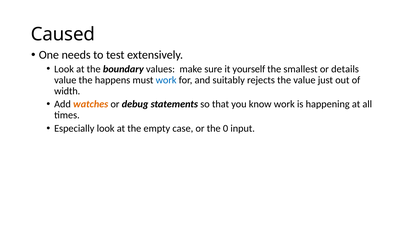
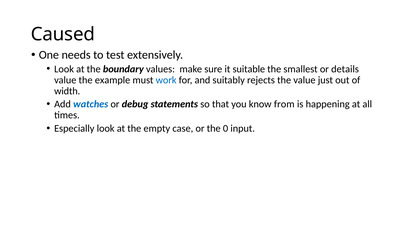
yourself: yourself -> suitable
happens: happens -> example
watches colour: orange -> blue
know work: work -> from
